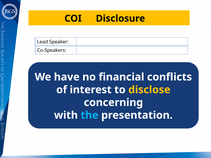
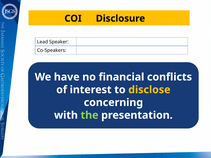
the colour: light blue -> light green
